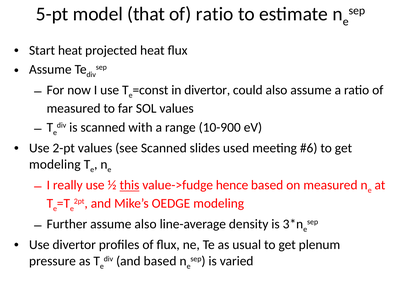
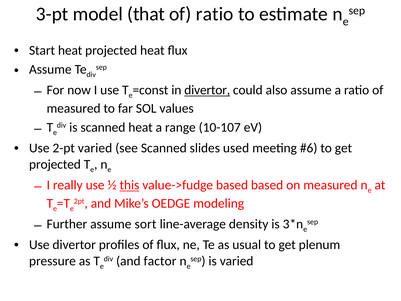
5-pt: 5-pt -> 3-pt
divertor at (207, 90) underline: none -> present
scanned with: with -> heat
10-900: 10-900 -> 10-107
2-pt values: values -> varied
modeling at (55, 164): modeling -> projected
value->fudge hence: hence -> based
assume also: also -> sort
and based: based -> factor
